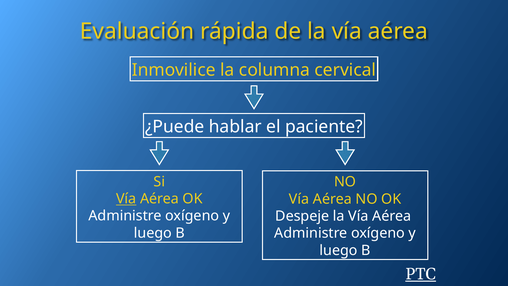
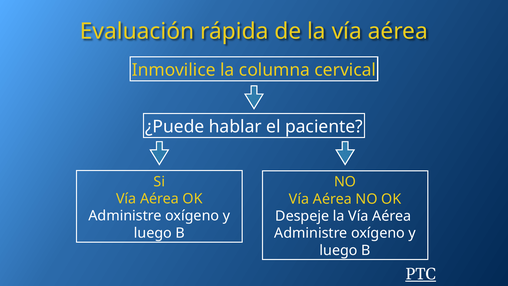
Vía at (126, 199) underline: present -> none
